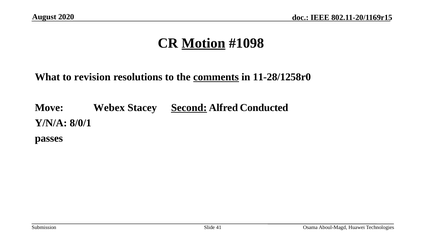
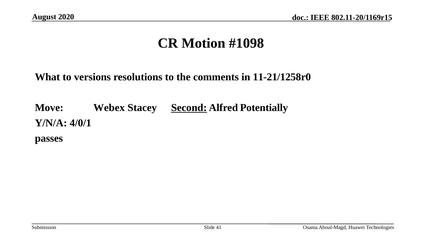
Motion underline: present -> none
revision: revision -> versions
comments underline: present -> none
11-28/1258r0: 11-28/1258r0 -> 11-21/1258r0
Conducted: Conducted -> Potentially
8/0/1: 8/0/1 -> 4/0/1
